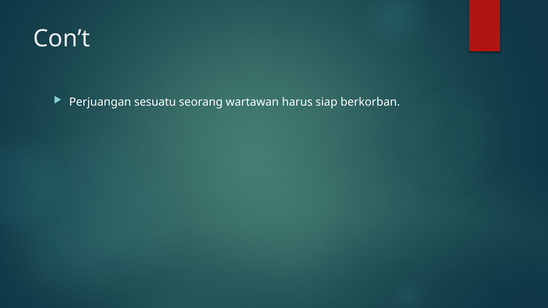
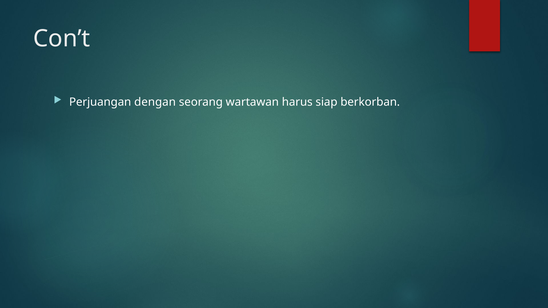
sesuatu: sesuatu -> dengan
